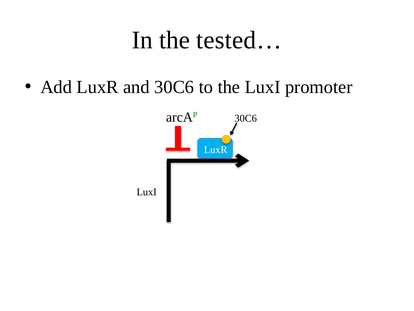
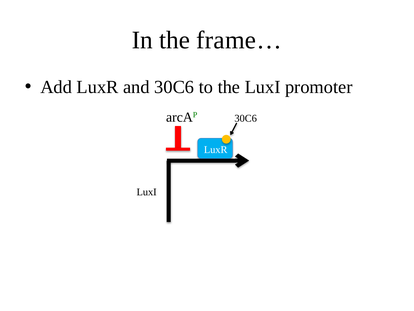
tested…: tested… -> frame…
